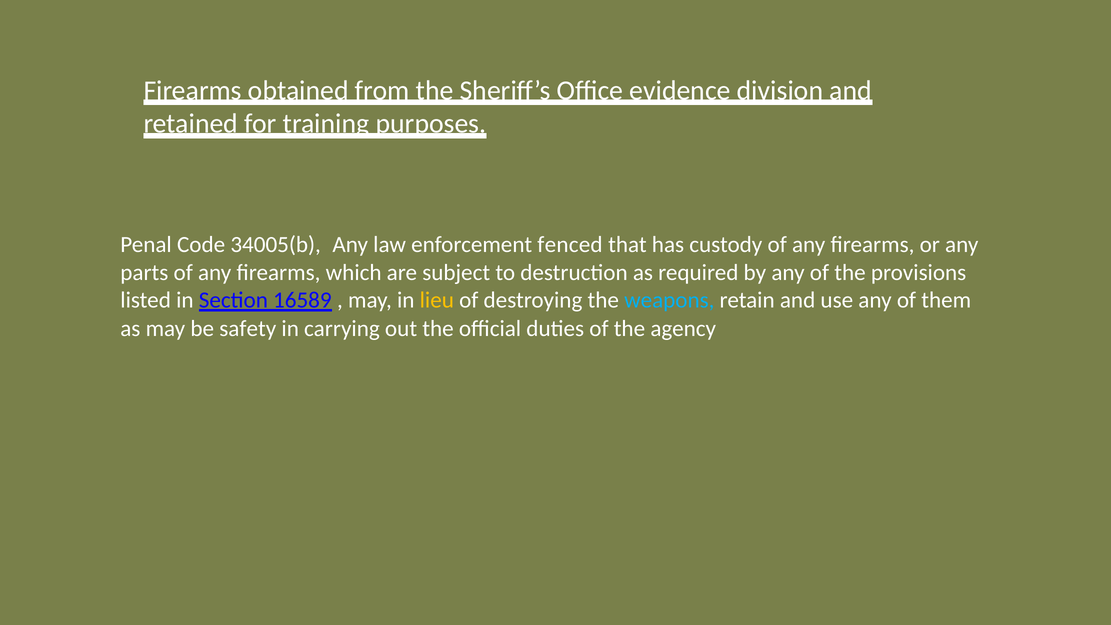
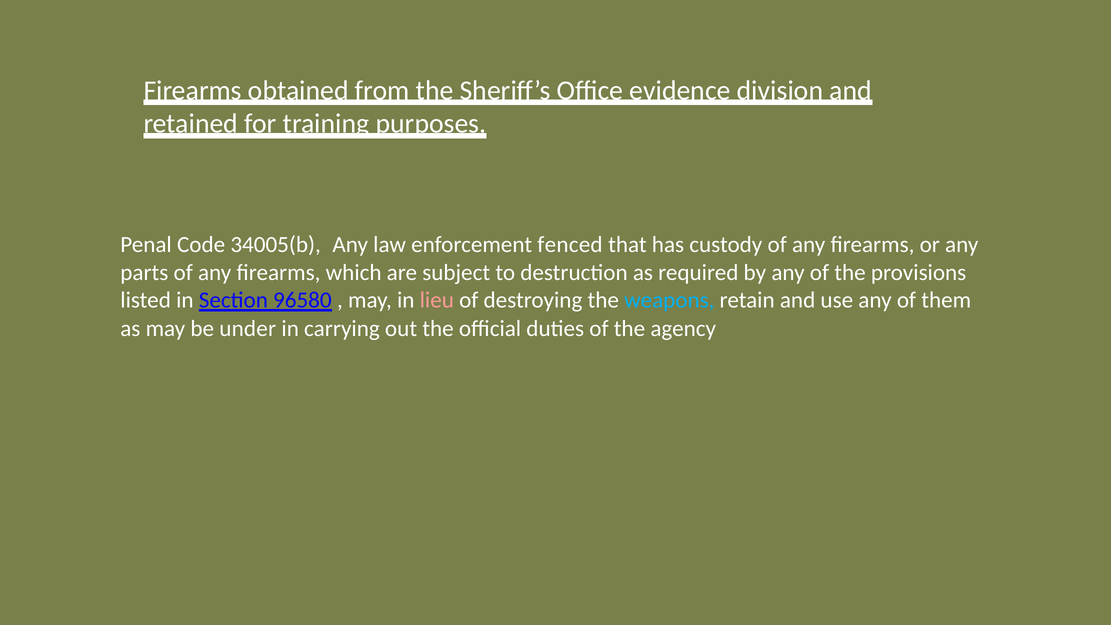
16589: 16589 -> 96580
lieu colour: yellow -> pink
safety: safety -> under
